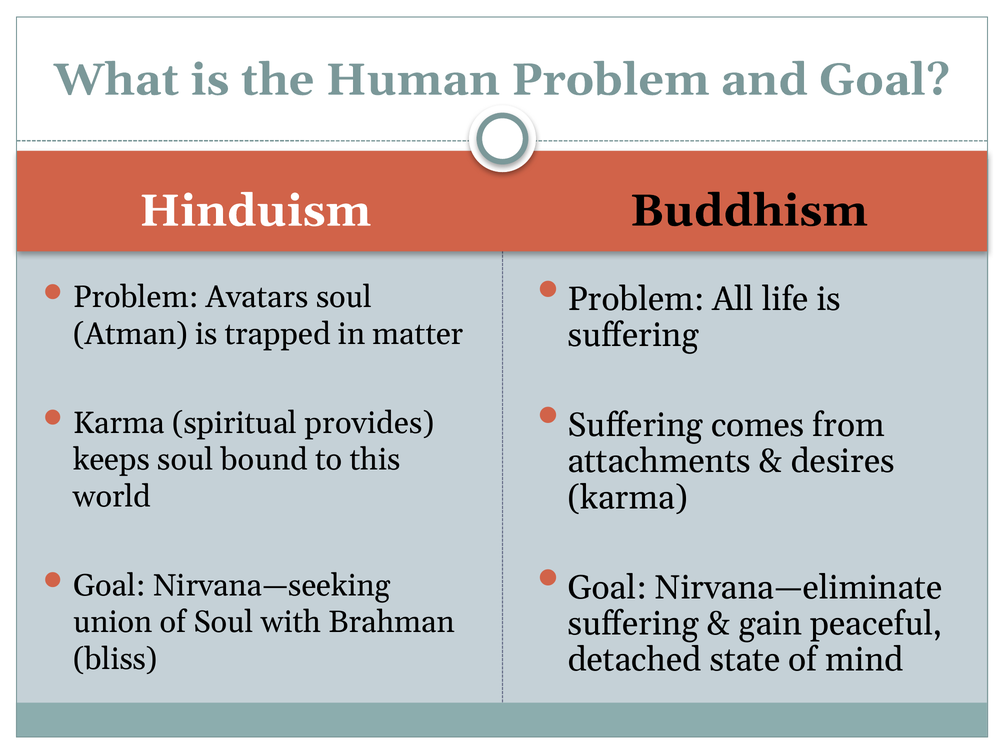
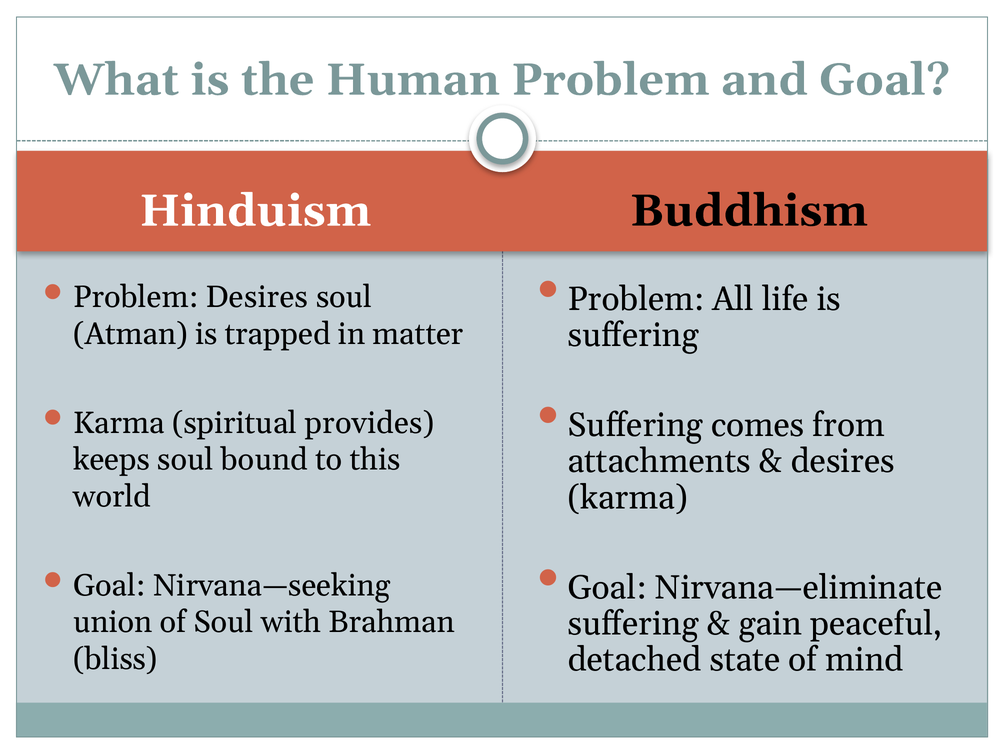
Problem Avatars: Avatars -> Desires
